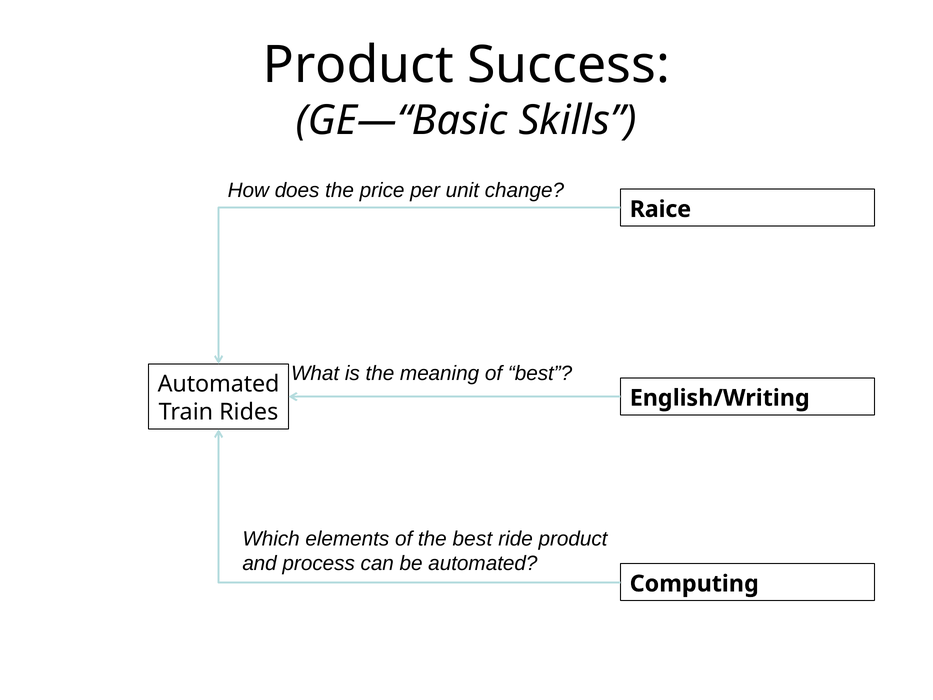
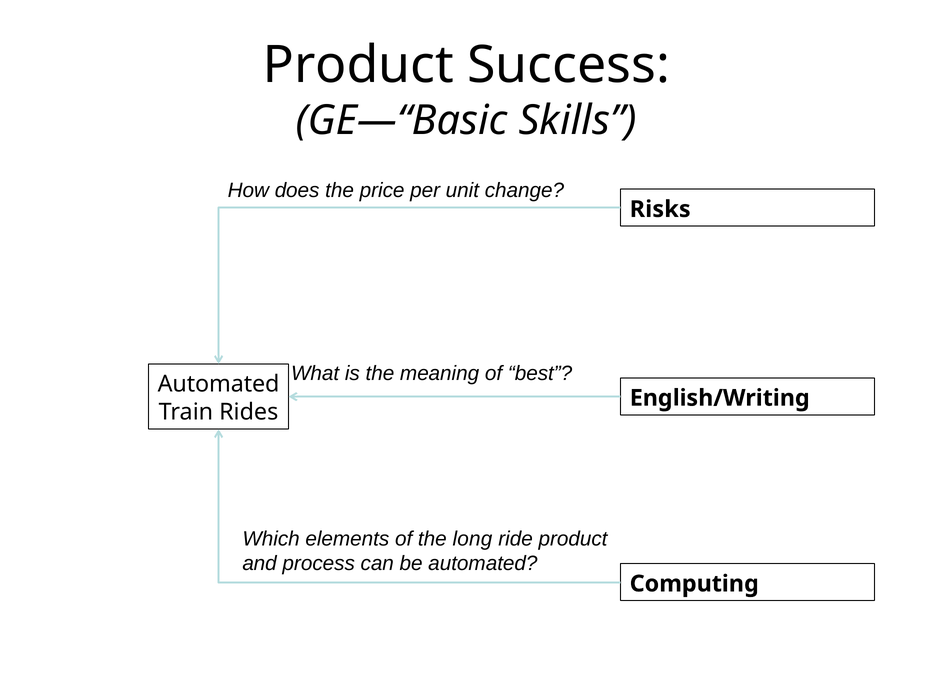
Raice: Raice -> Risks
the best: best -> long
